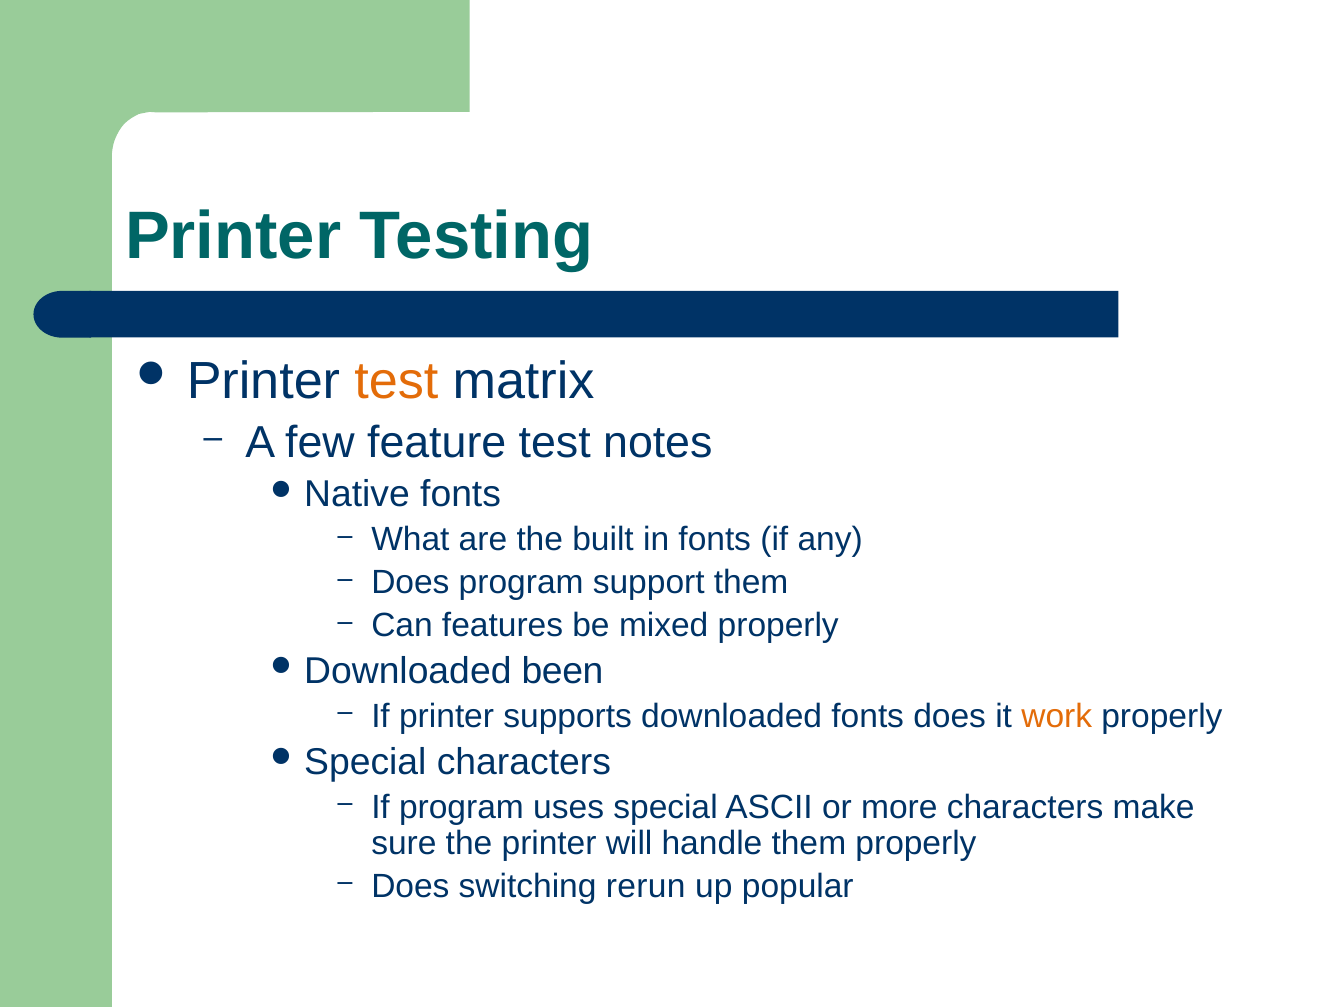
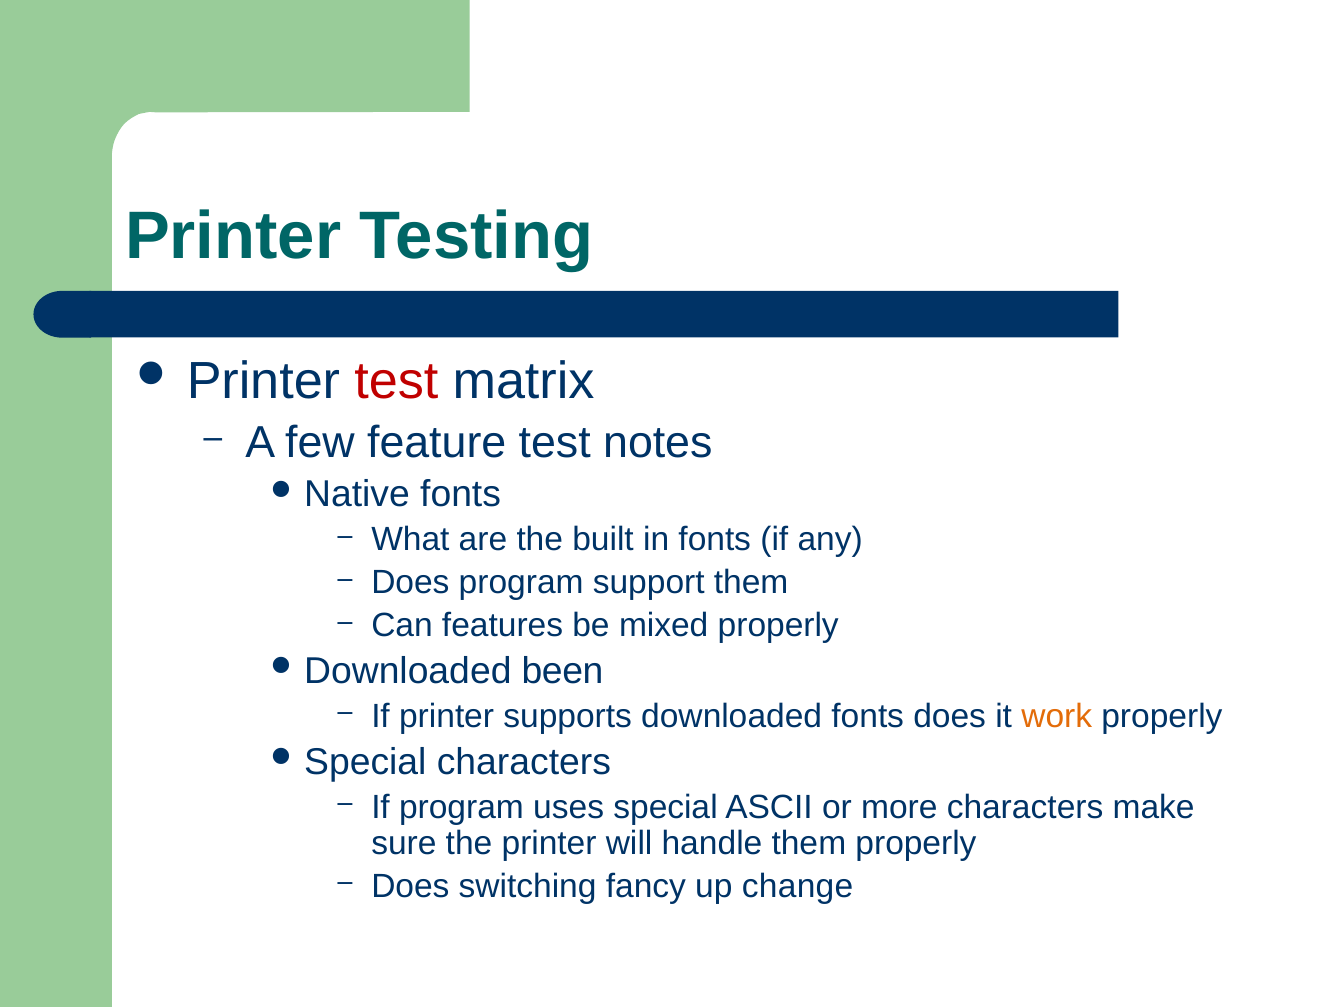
test at (396, 381) colour: orange -> red
rerun: rerun -> fancy
popular: popular -> change
